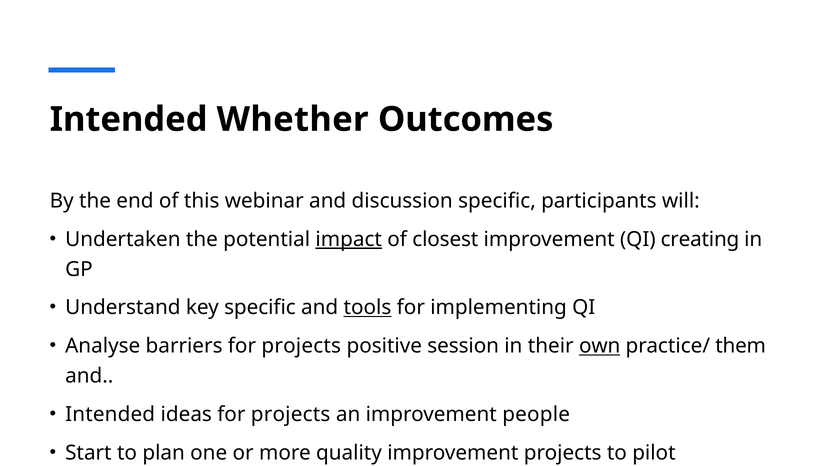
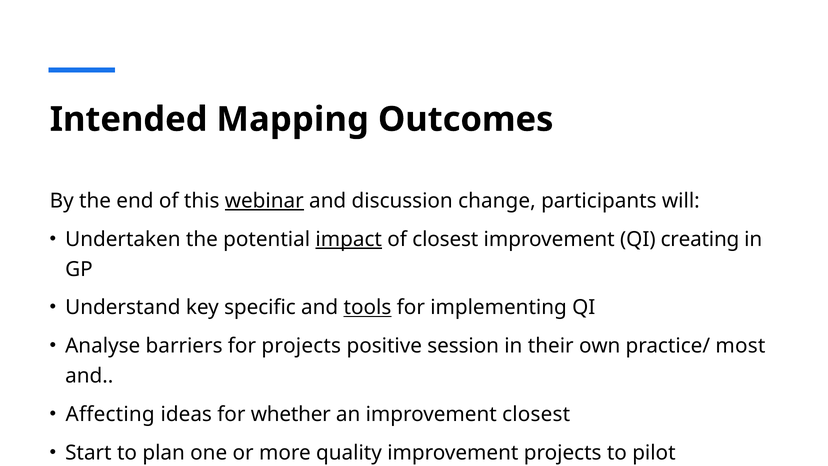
Whether: Whether -> Mapping
webinar underline: none -> present
discussion specific: specific -> change
own underline: present -> none
them: them -> most
Intended at (110, 414): Intended -> Affecting
ideas for projects: projects -> whether
improvement people: people -> closest
